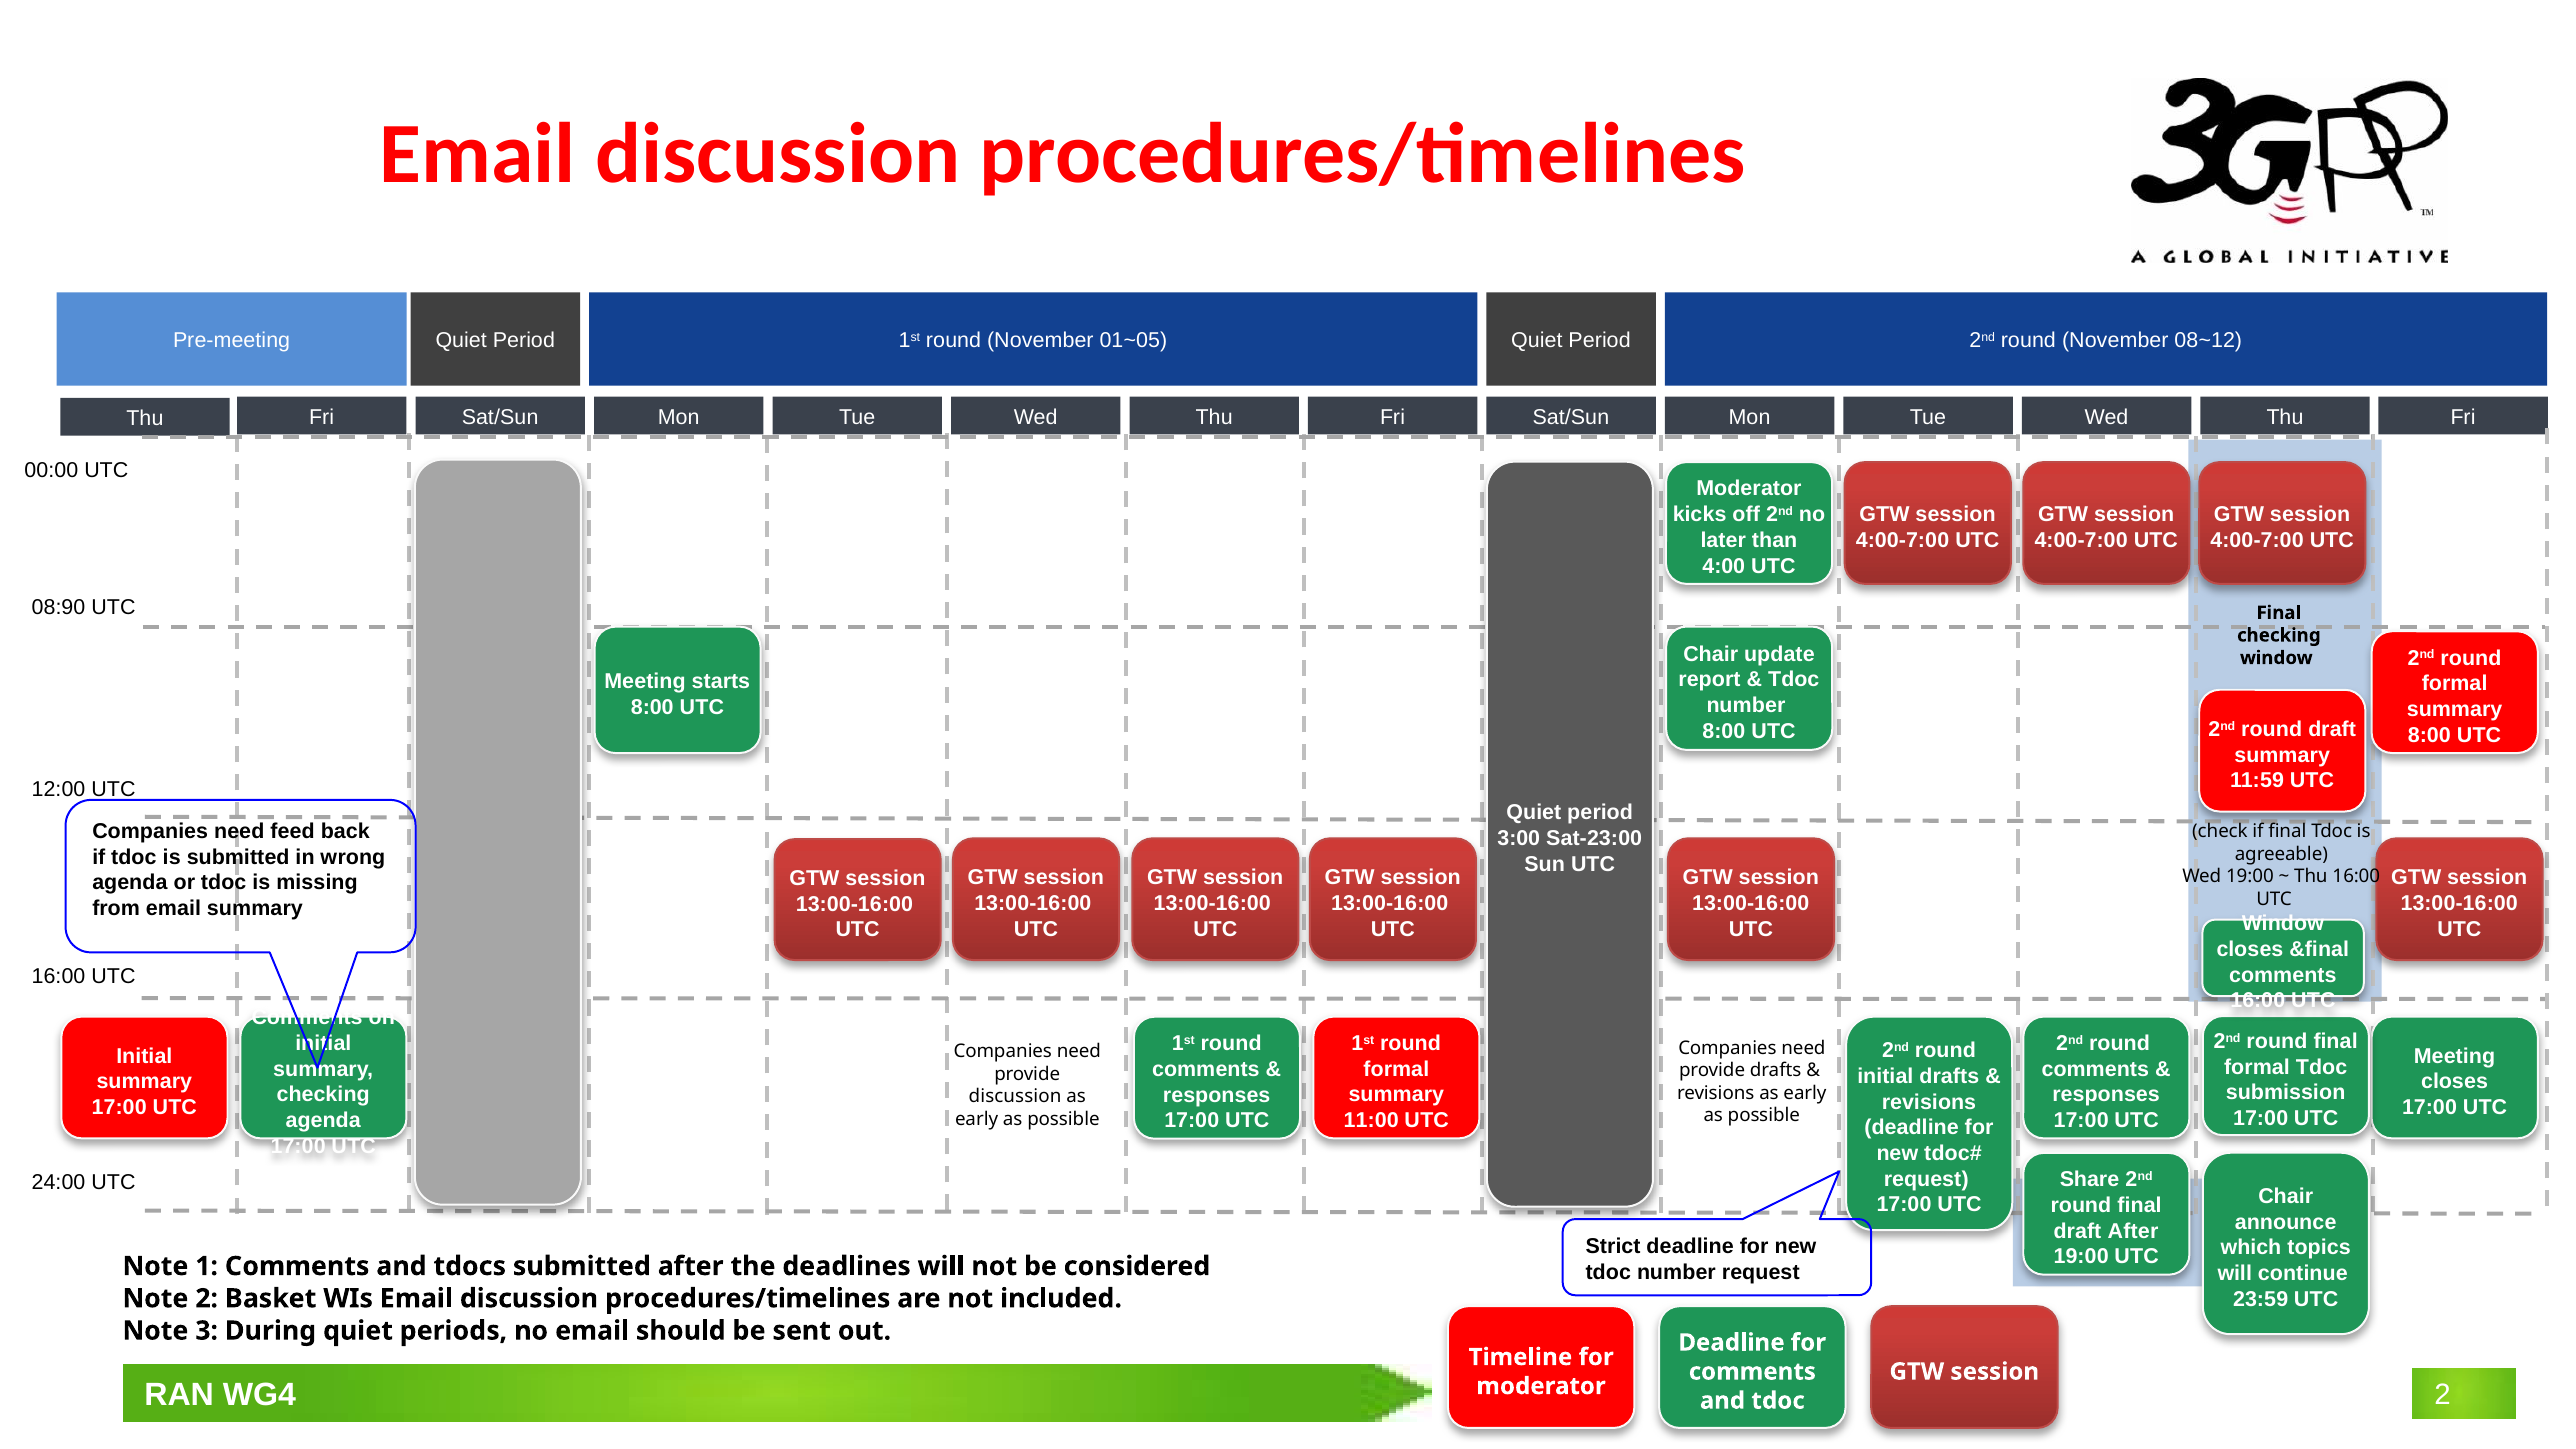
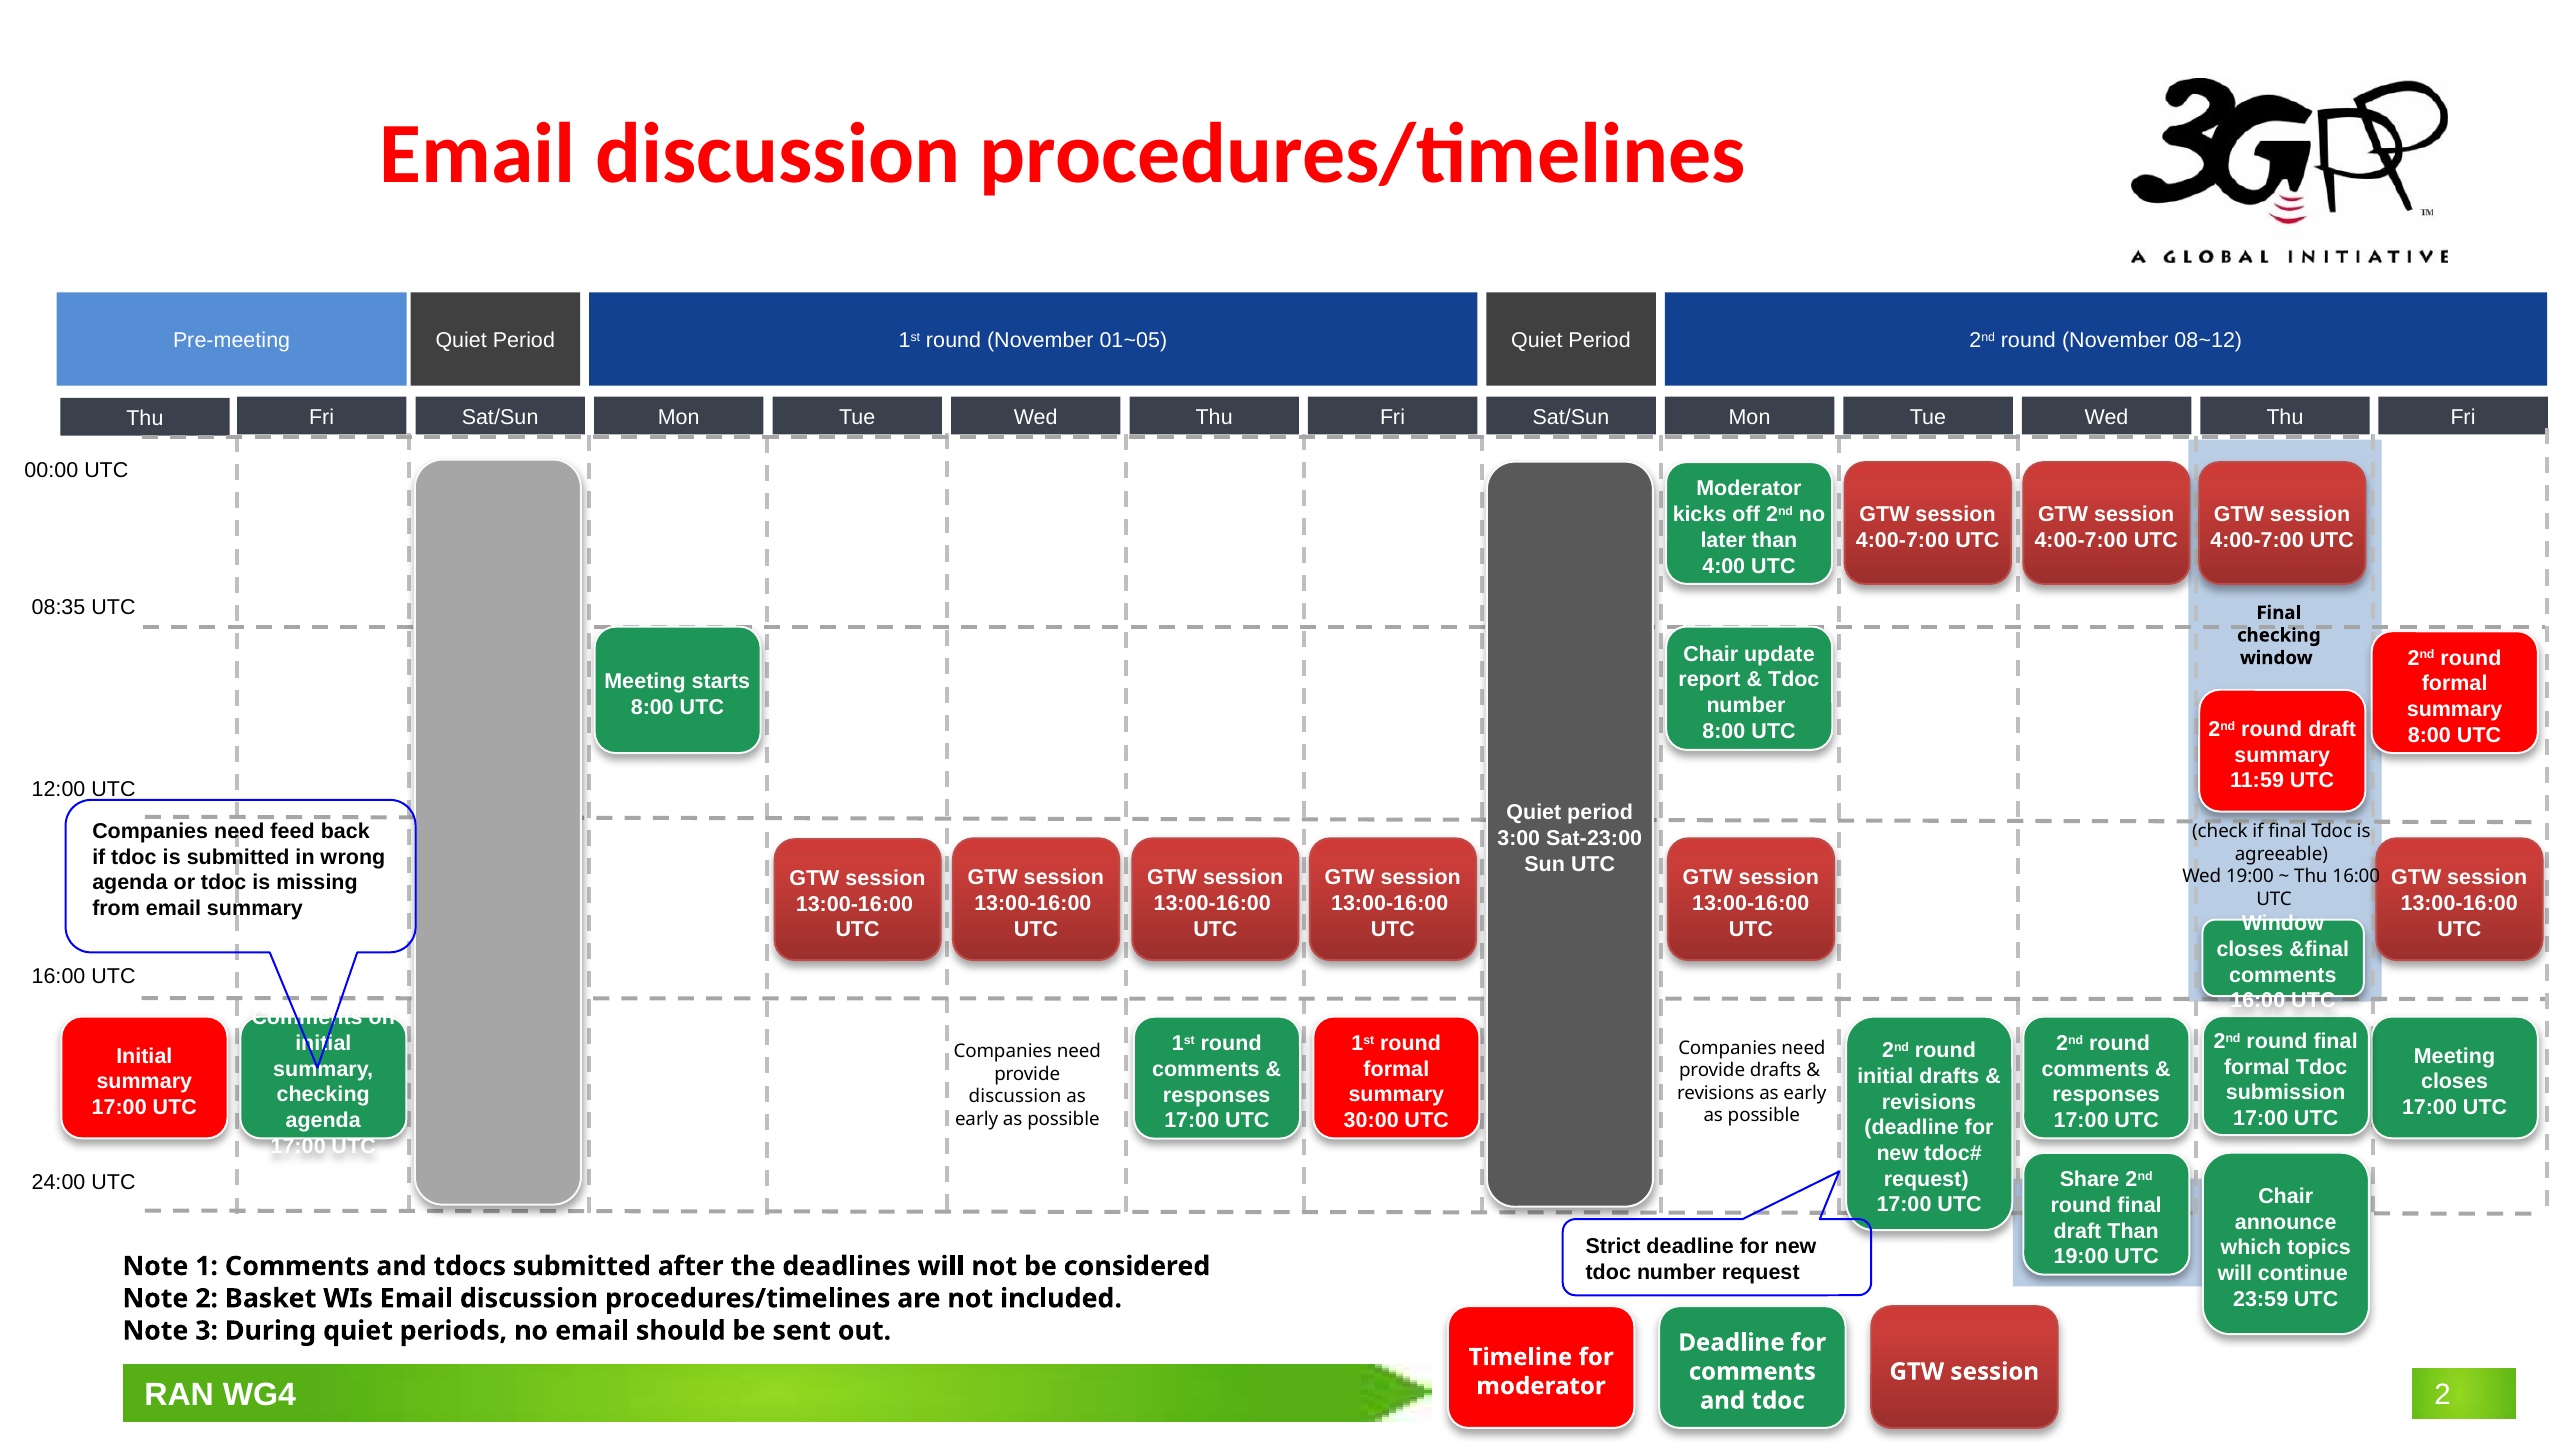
08:90: 08:90 -> 08:35
11:00: 11:00 -> 30:00
draft After: After -> Than
